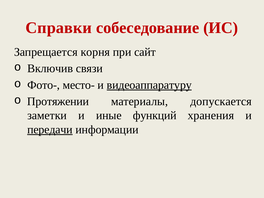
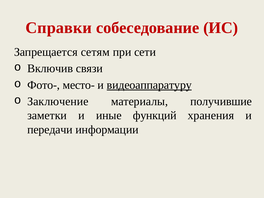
корня: корня -> сетям
сайт: сайт -> сети
Протяжении: Протяжении -> Заключение
допускается: допускается -> получившие
передачи underline: present -> none
